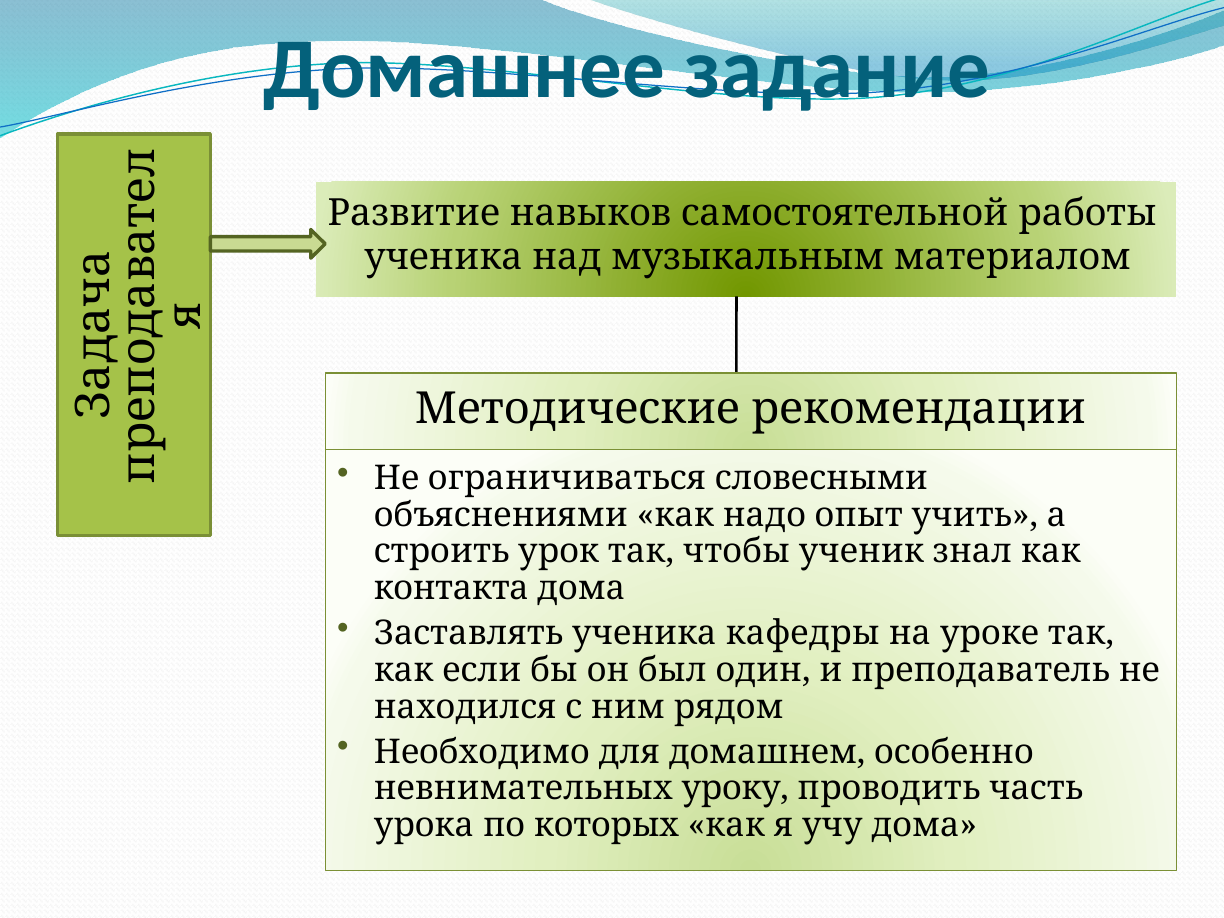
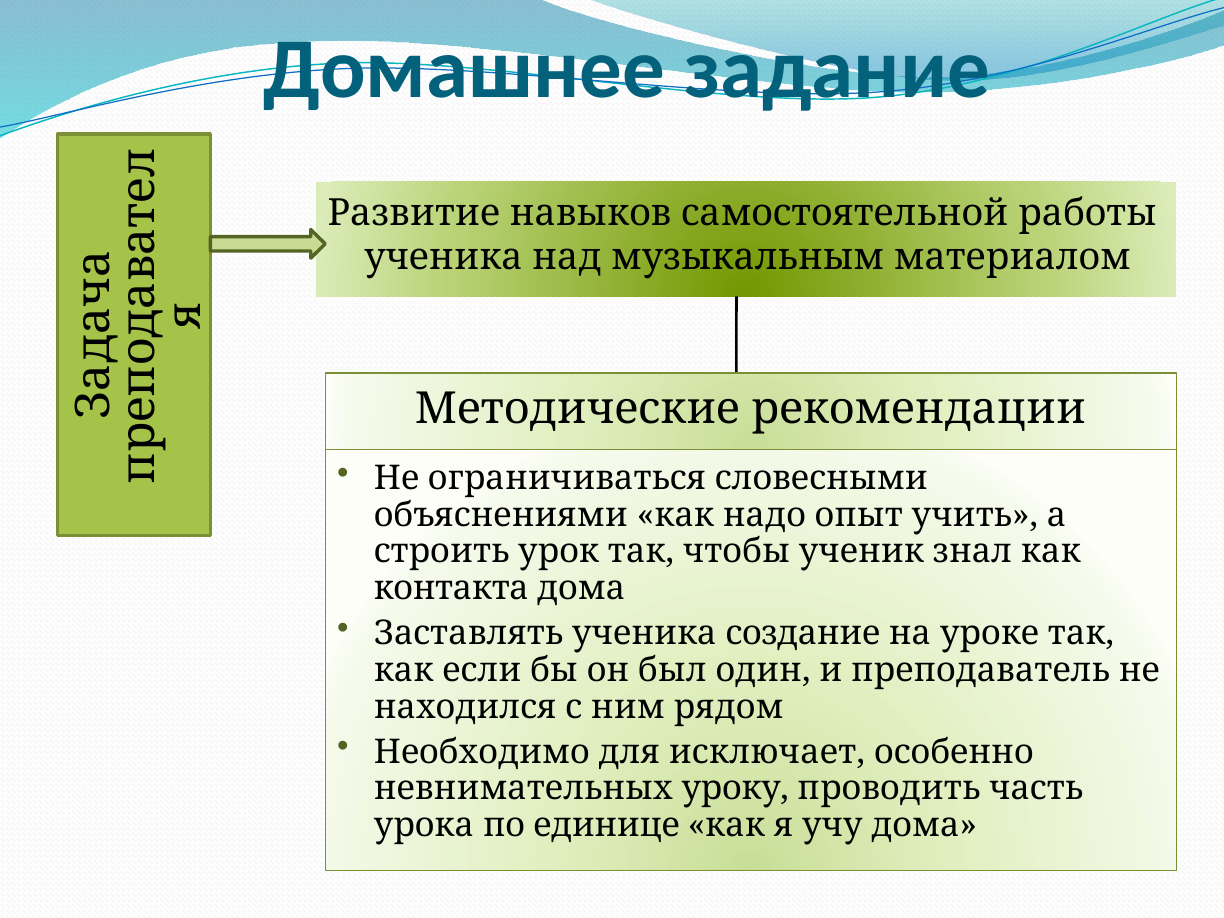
кафедры: кафедры -> создание
домашнем: домашнем -> исключает
которых: которых -> единице
